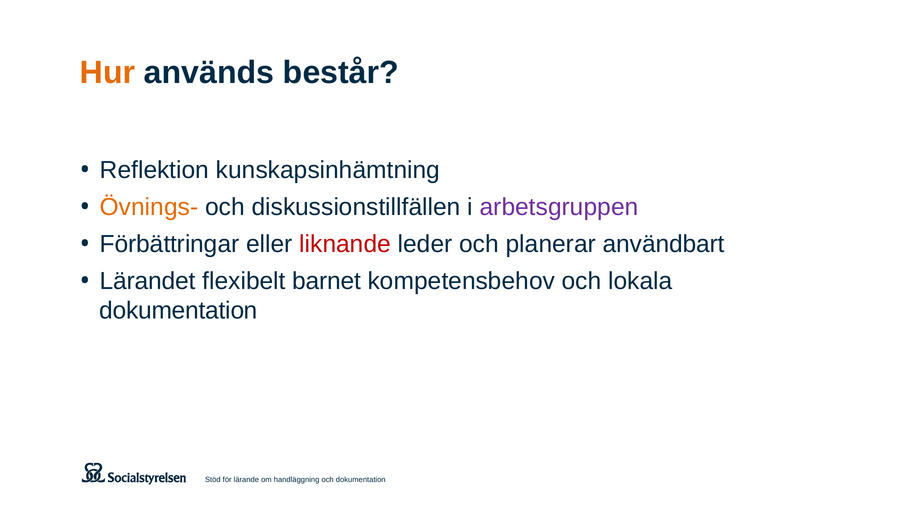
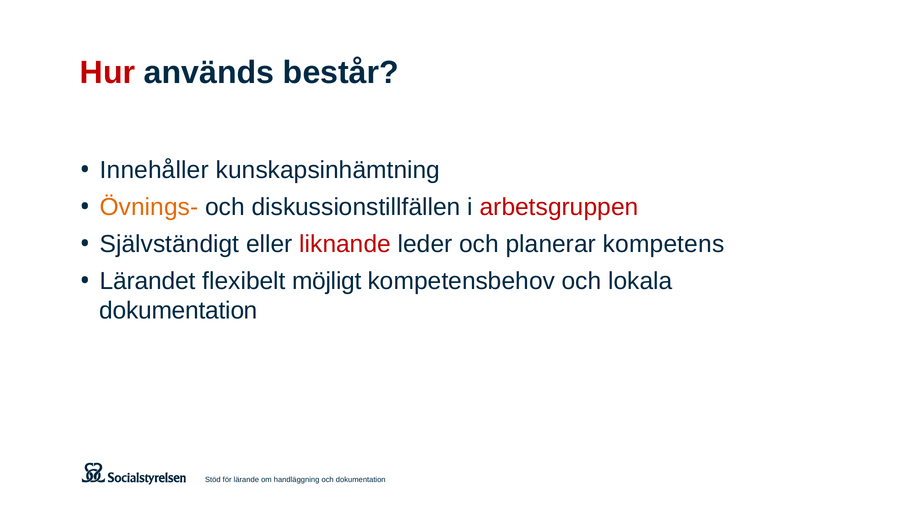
Hur colour: orange -> red
Reflektion: Reflektion -> Innehåller
arbetsgruppen colour: purple -> red
Förbättringar: Förbättringar -> Självständigt
användbart: användbart -> kompetens
barnet: barnet -> möjligt
